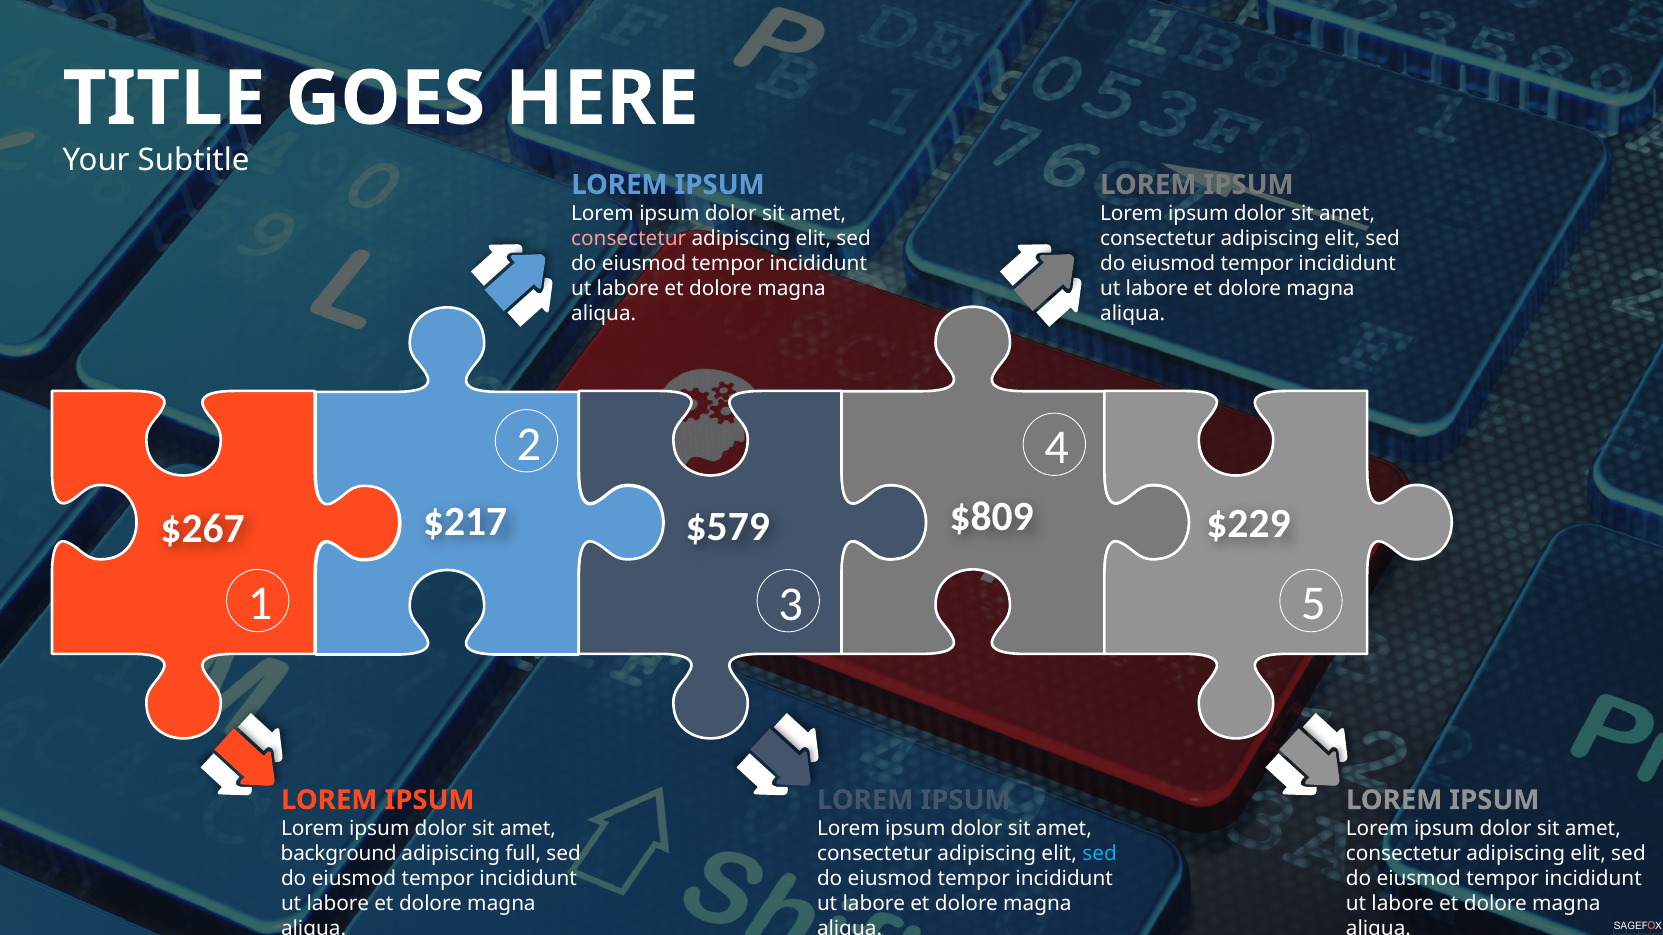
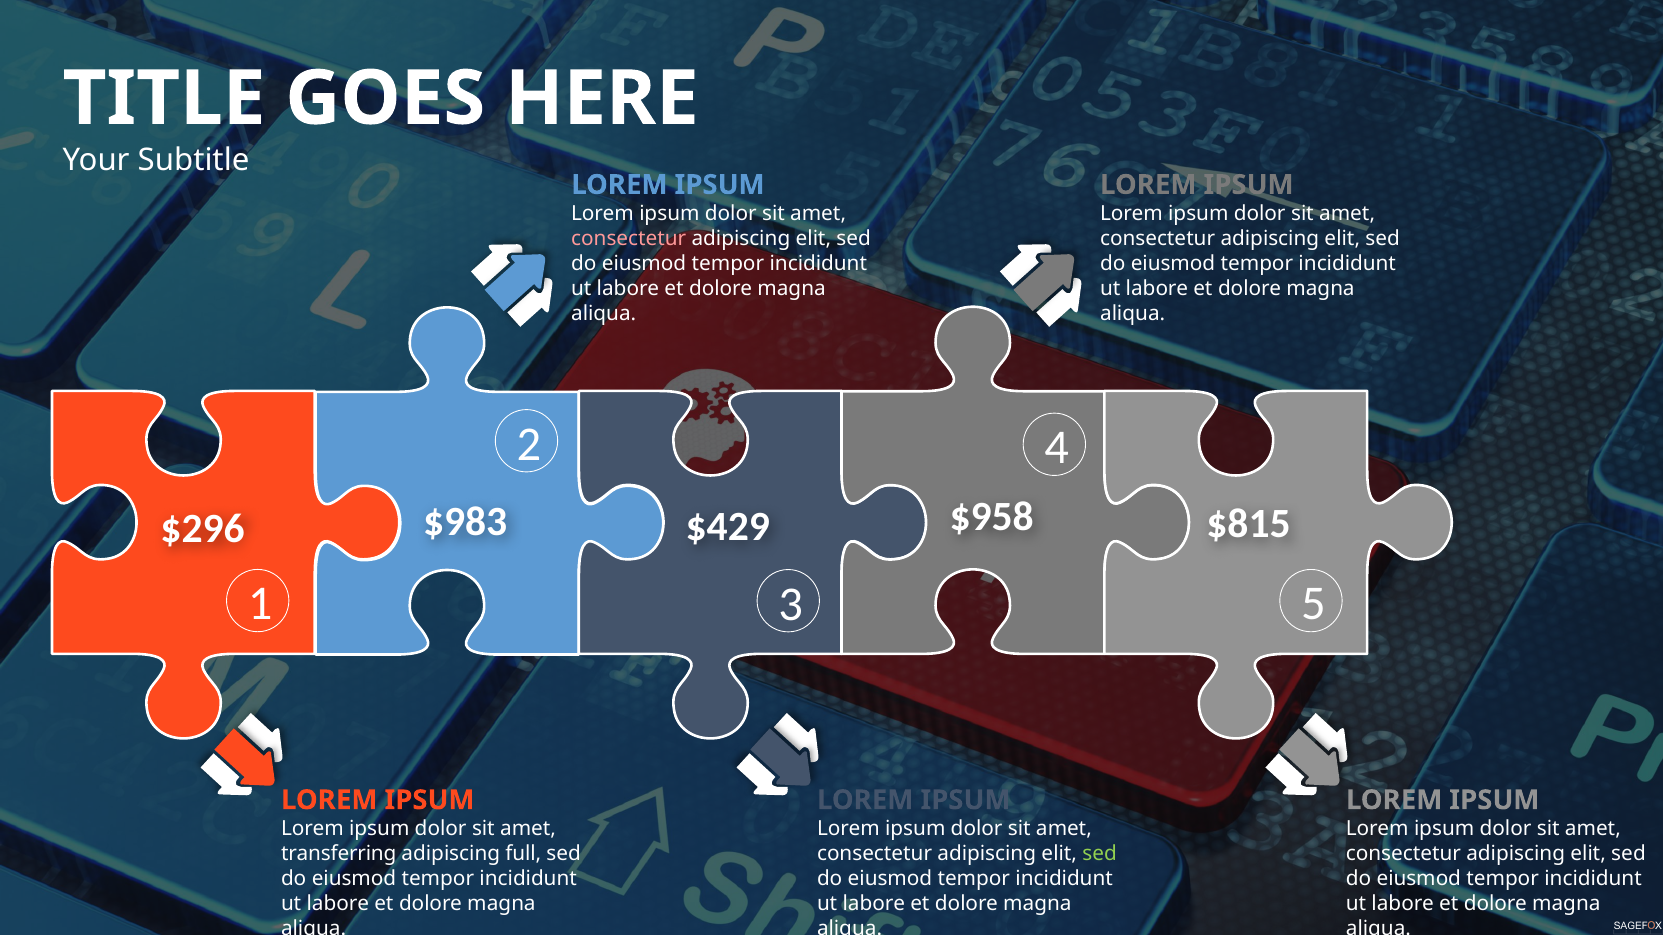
$809: $809 -> $958
$217: $217 -> $983
$229: $229 -> $815
$579: $579 -> $429
$267: $267 -> $296
background: background -> transferring
sed at (1100, 854) colour: light blue -> light green
